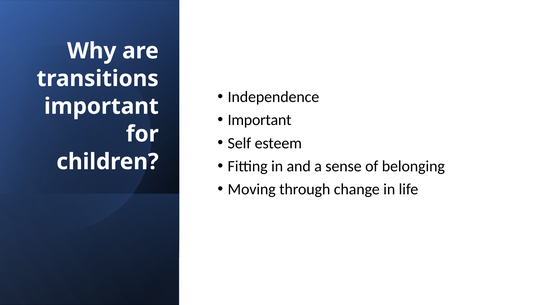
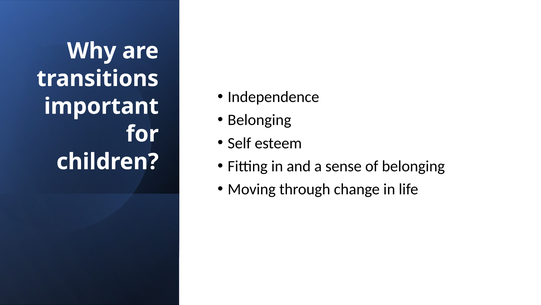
Important at (260, 120): Important -> Belonging
